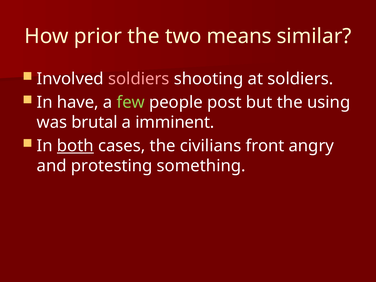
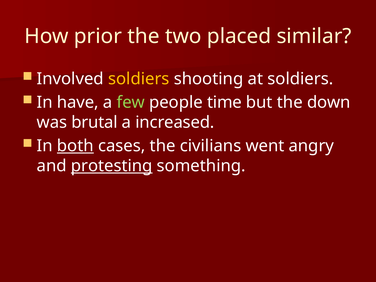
means: means -> placed
soldiers at (139, 79) colour: pink -> yellow
post: post -> time
using: using -> down
imminent: imminent -> increased
front: front -> went
protesting underline: none -> present
